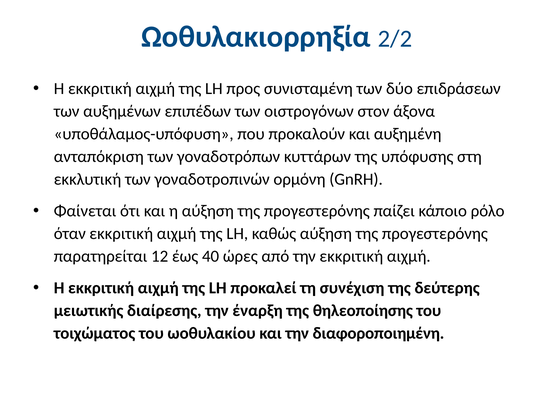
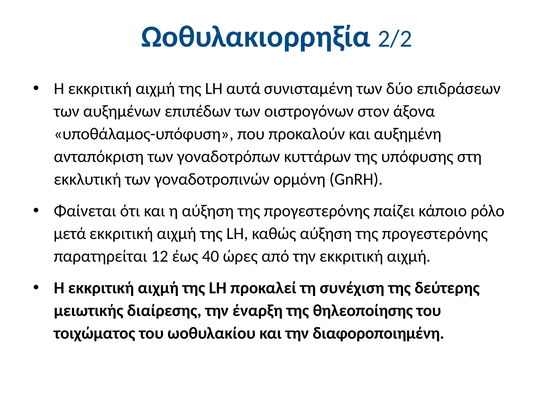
προς: προς -> αυτά
όταν: όταν -> μετά
